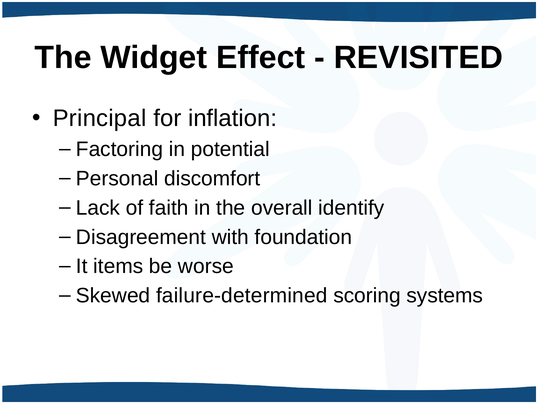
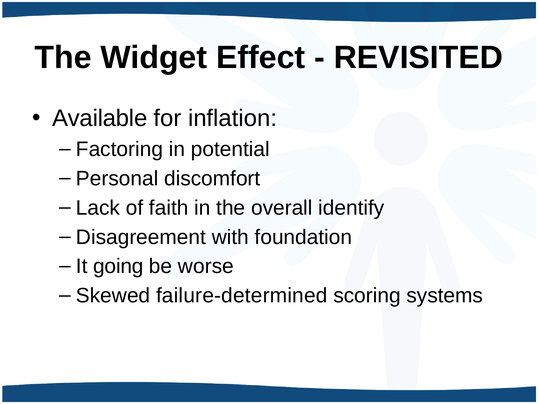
Principal: Principal -> Available
items: items -> going
